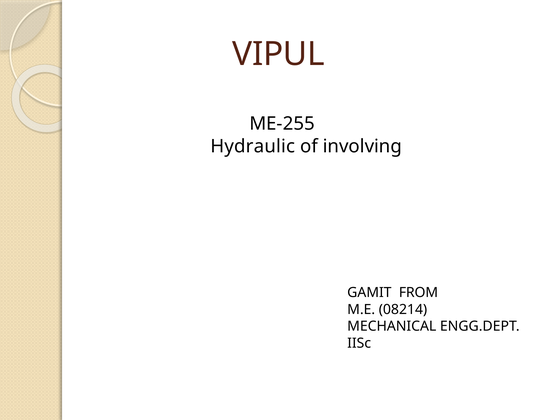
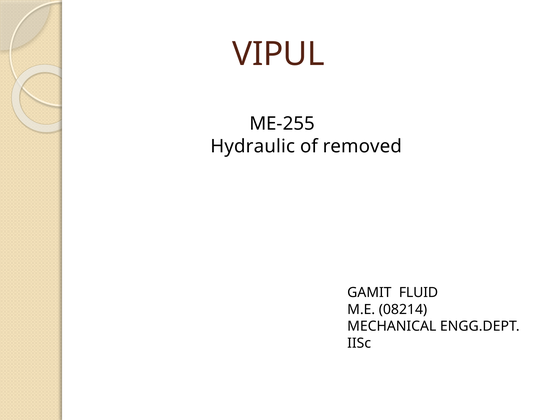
involving: involving -> removed
FROM: FROM -> FLUID
